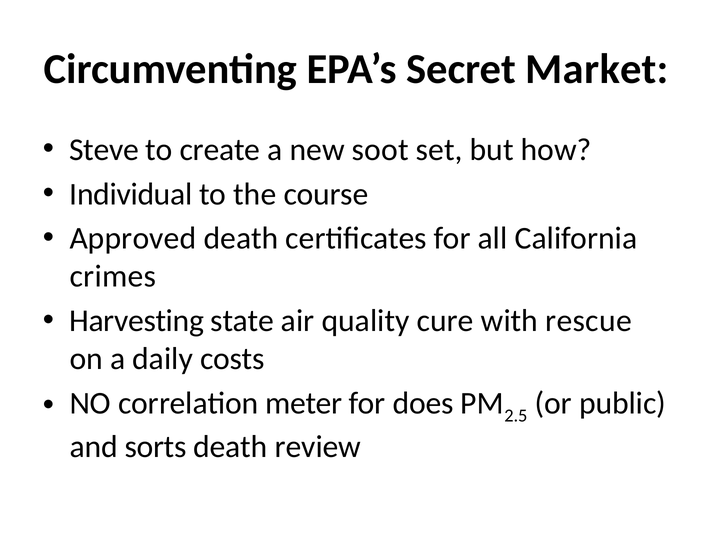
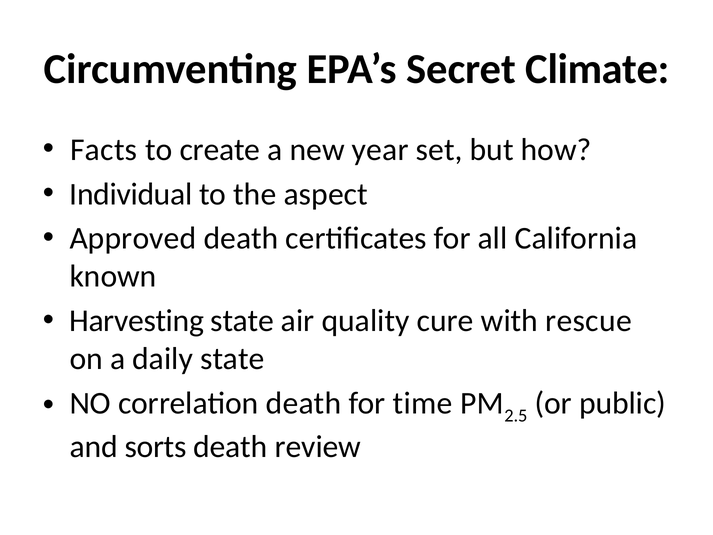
Market: Market -> Climate
Steve: Steve -> Facts
soot: soot -> year
course: course -> aspect
crimes: crimes -> known
daily costs: costs -> state
correlation meter: meter -> death
does: does -> time
